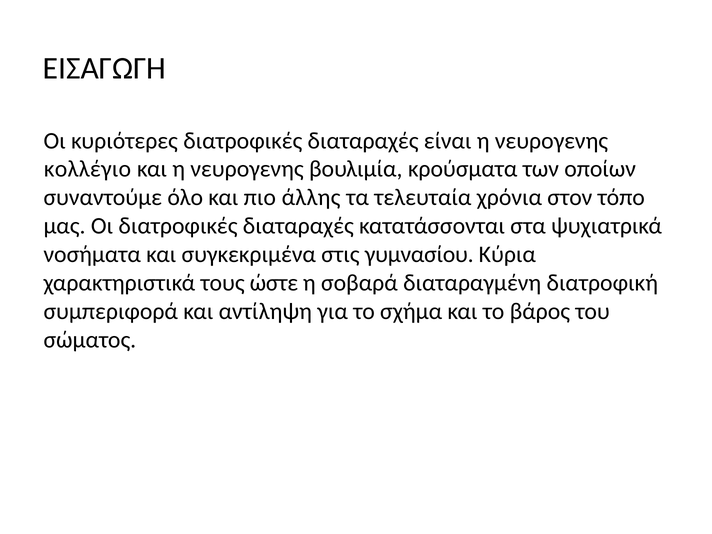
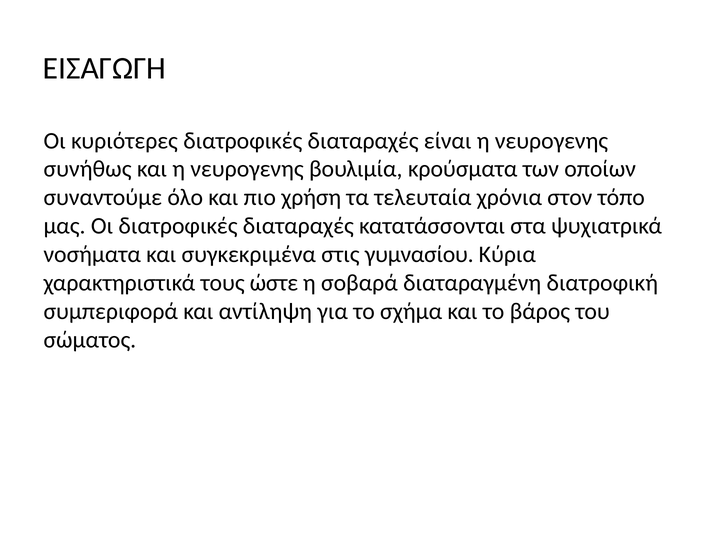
κολλέγιο: κολλέγιο -> συνήθως
άλλης: άλλης -> χρήση
